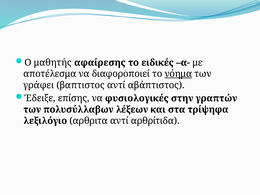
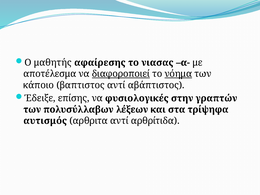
ειδικές: ειδικές -> νιασας
διαφοροποιεί underline: none -> present
γράφει: γράφει -> κάποιο
λεξιλόγιο: λεξιλόγιο -> αυτισμός
